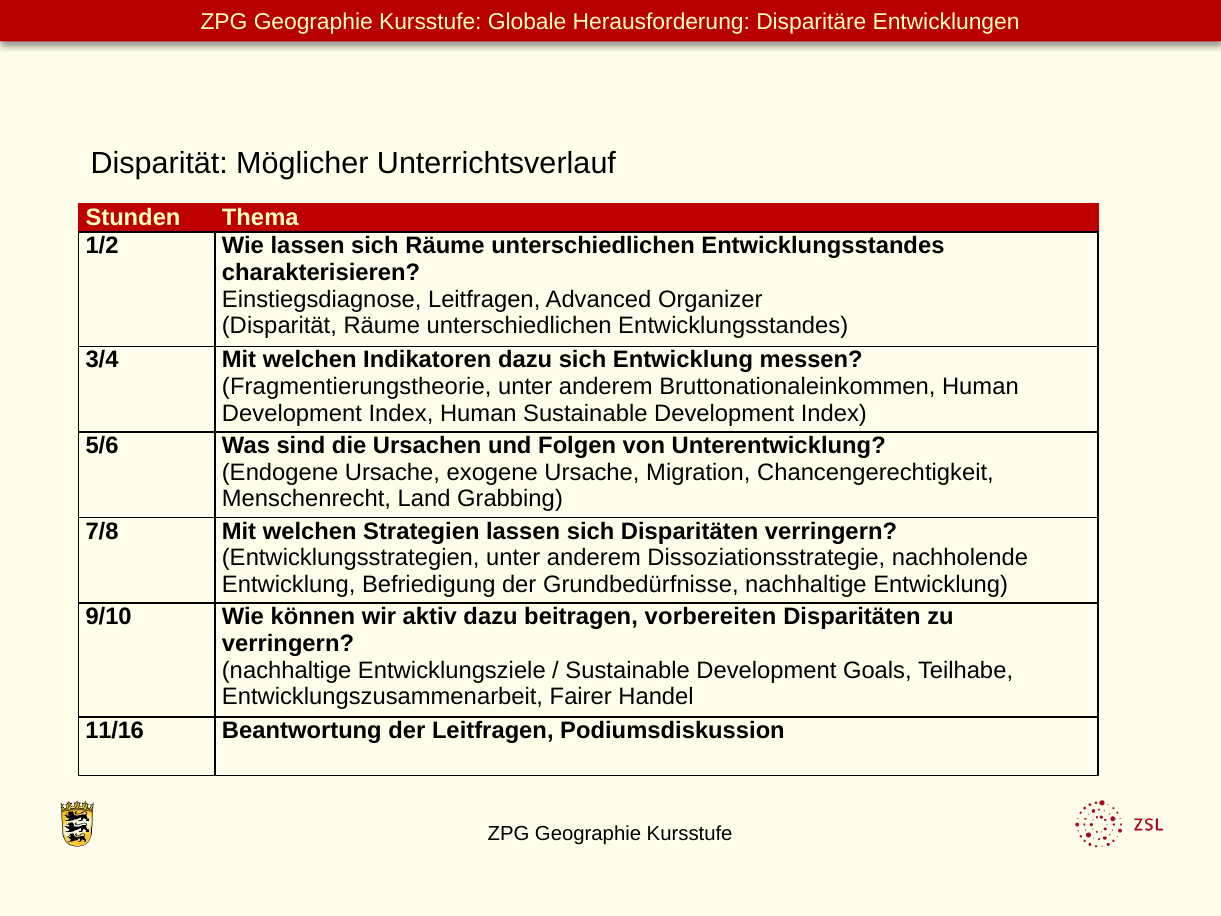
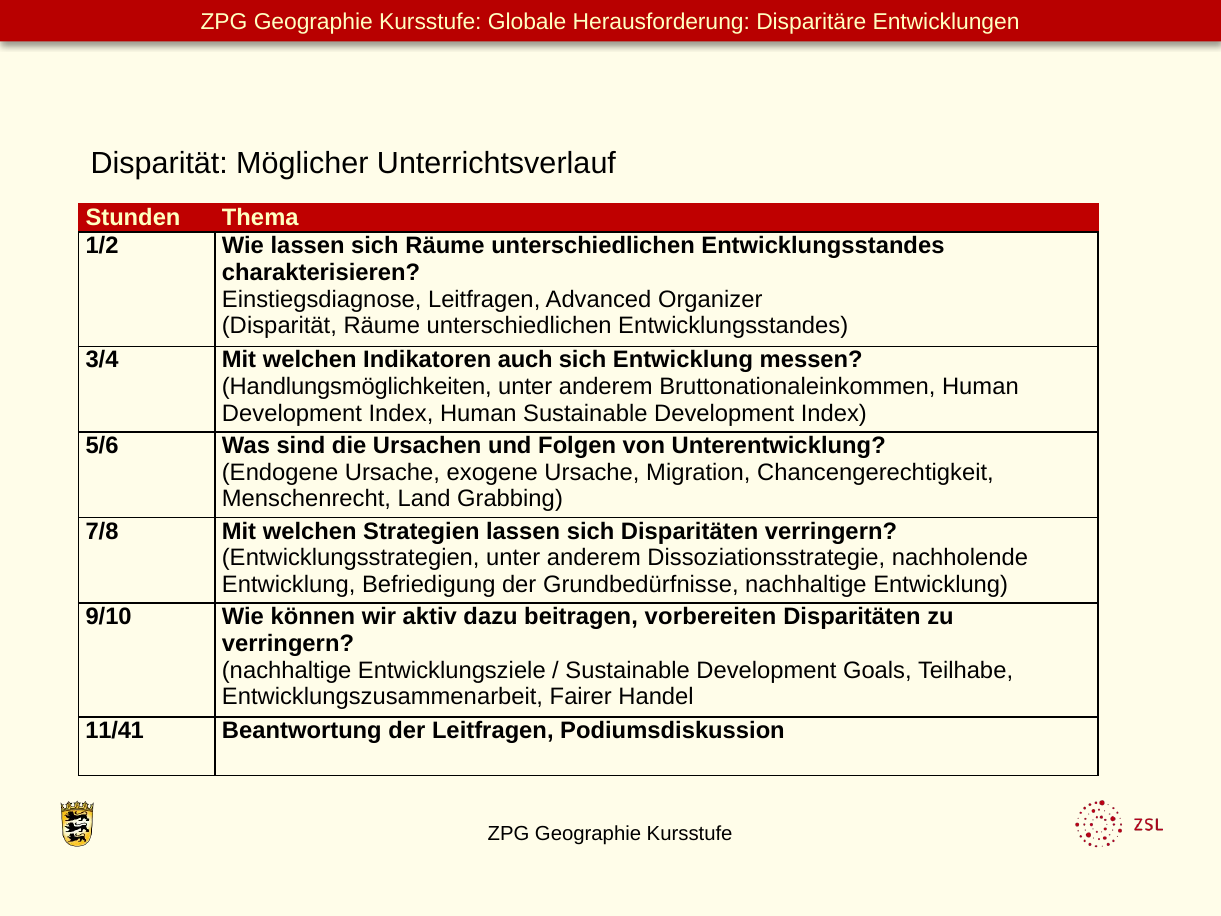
Indikatoren dazu: dazu -> auch
Fragmentierungstheorie: Fragmentierungstheorie -> Handlungsmöglichkeiten
11/16: 11/16 -> 11/41
